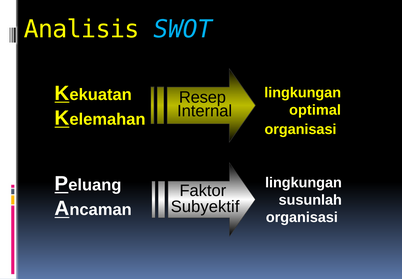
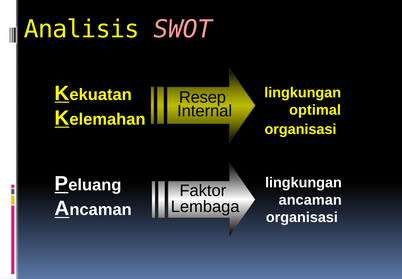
SWOT colour: light blue -> pink
susunlah: susunlah -> ancaman
Subyektif: Subyektif -> Lembaga
